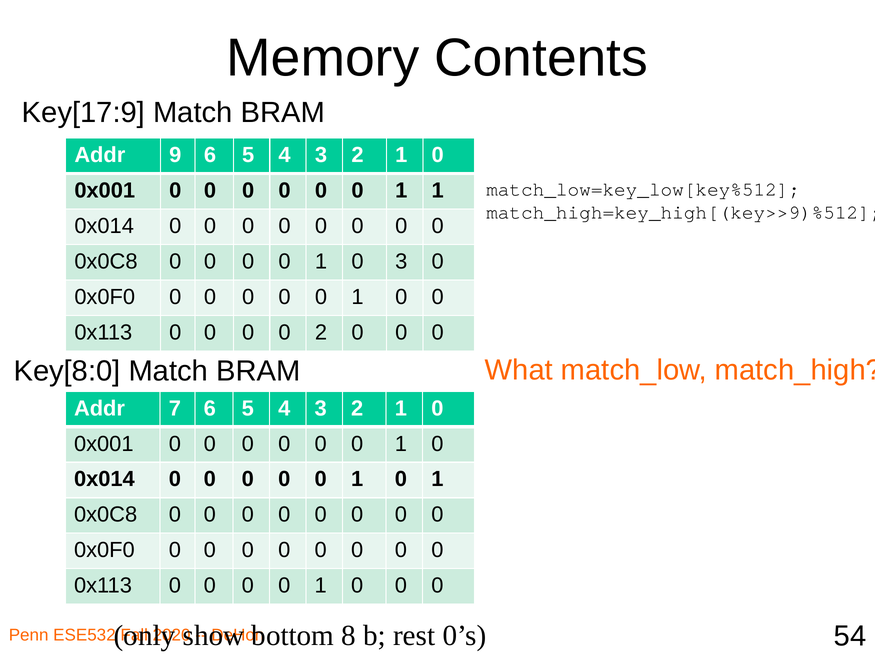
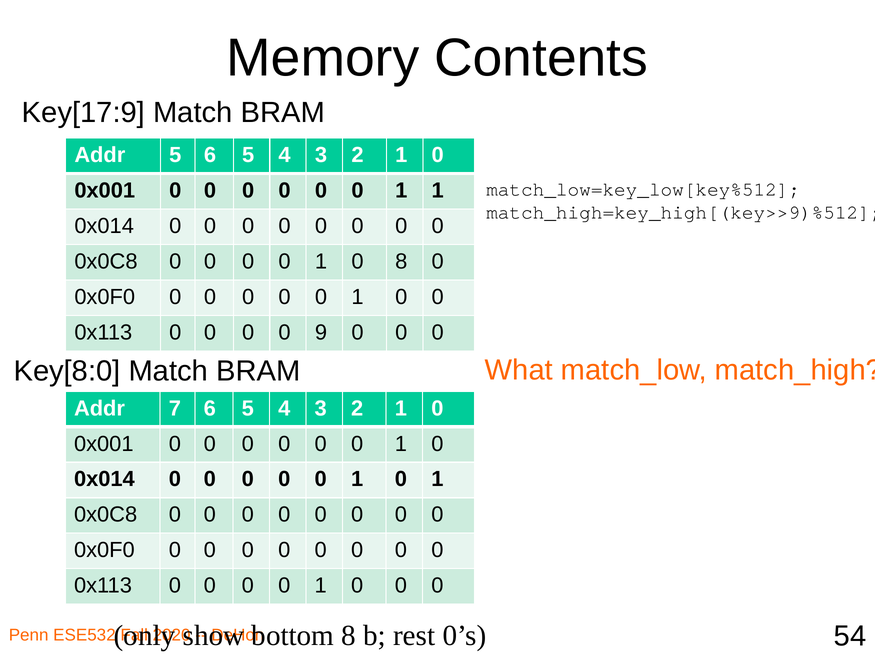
Addr 9: 9 -> 5
0 3: 3 -> 8
0 2: 2 -> 9
